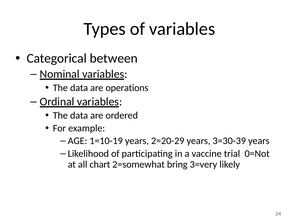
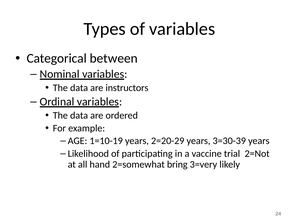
operations: operations -> instructors
0=Not: 0=Not -> 2=Not
chart: chart -> hand
